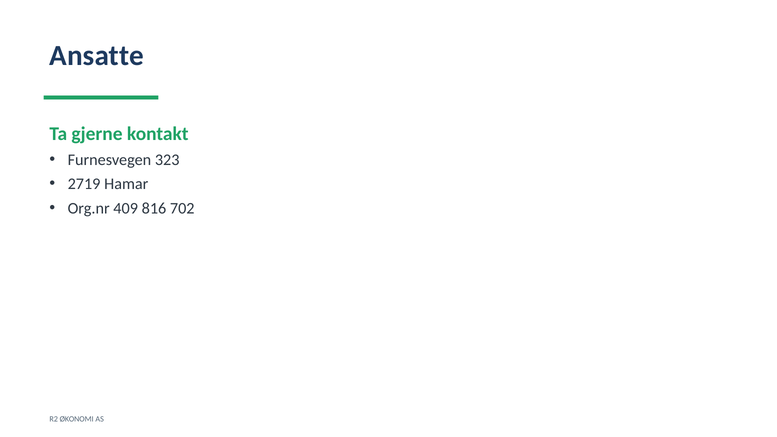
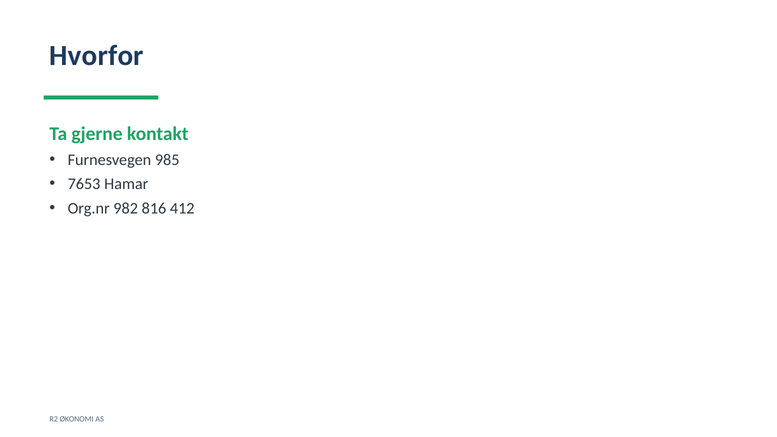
Ansatte: Ansatte -> Hvorfor
323: 323 -> 985
2719: 2719 -> 7653
409: 409 -> 982
702: 702 -> 412
